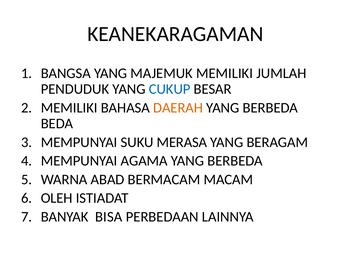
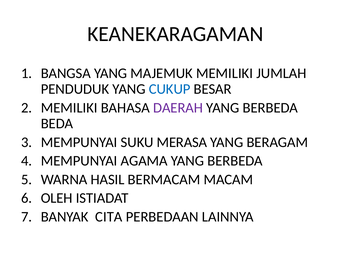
DAERAH colour: orange -> purple
ABAD: ABAD -> HASIL
BISA: BISA -> CITA
